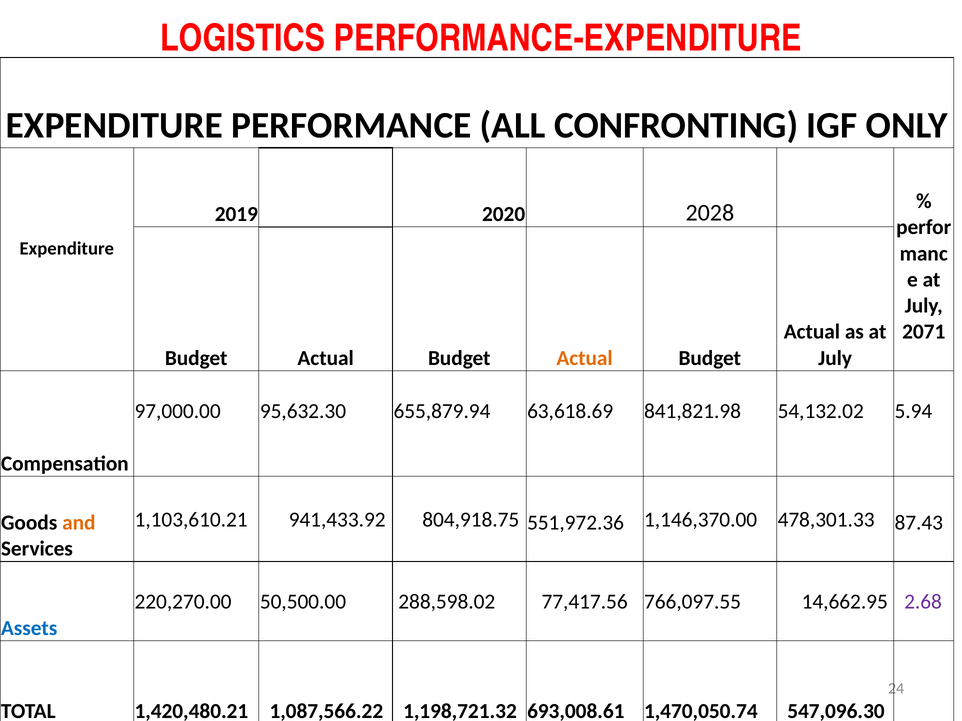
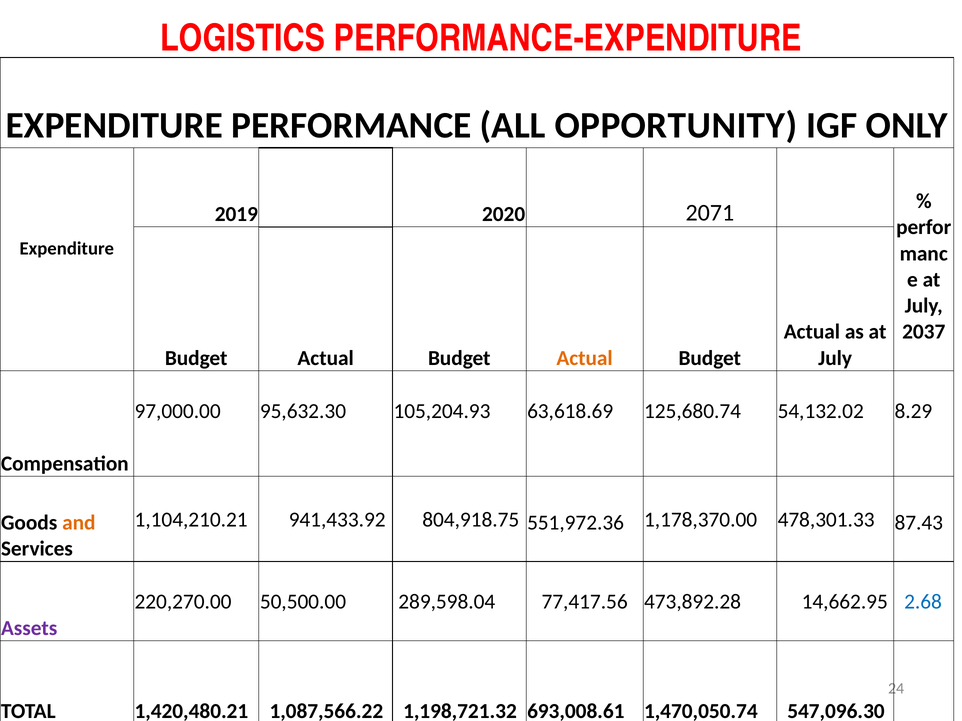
CONFRONTING: CONFRONTING -> OPPORTUNITY
2028: 2028 -> 2071
2071: 2071 -> 2037
655,879.94: 655,879.94 -> 105,204.93
841,821.98: 841,821.98 -> 125,680.74
5.94: 5.94 -> 8.29
1,103,610.21: 1,103,610.21 -> 1,104,210.21
1,146,370.00: 1,146,370.00 -> 1,178,370.00
288,598.02: 288,598.02 -> 289,598.04
766,097.55: 766,097.55 -> 473,892.28
2.68 colour: purple -> blue
Assets colour: blue -> purple
